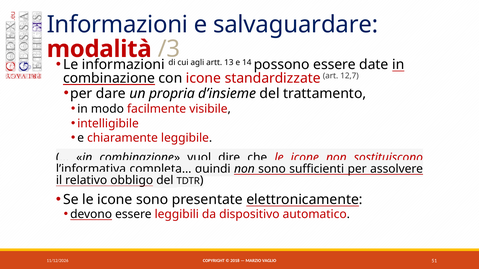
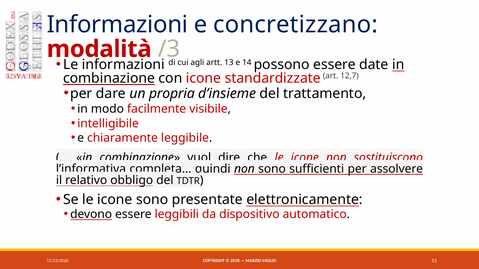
salvaguardare: salvaguardare -> concretizzano
